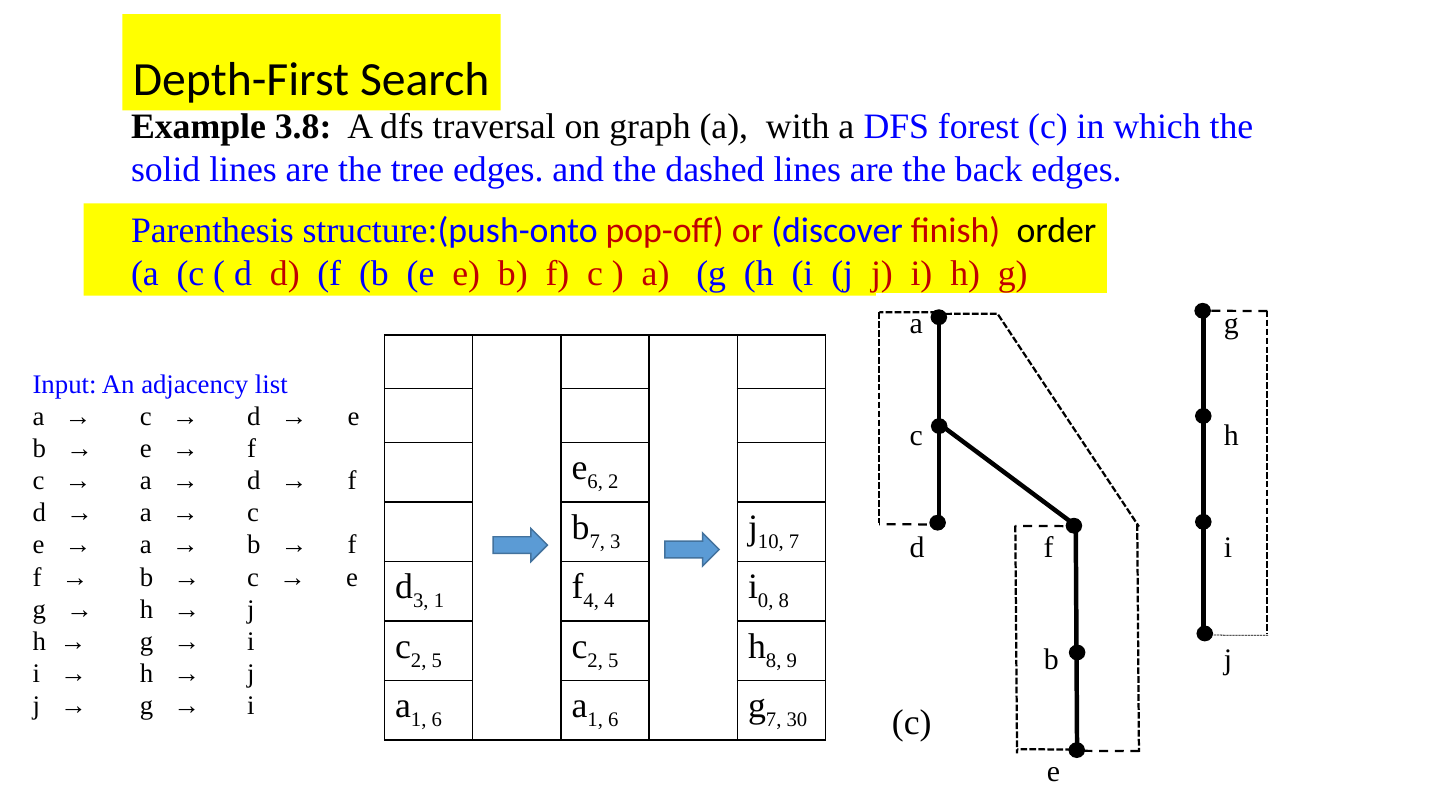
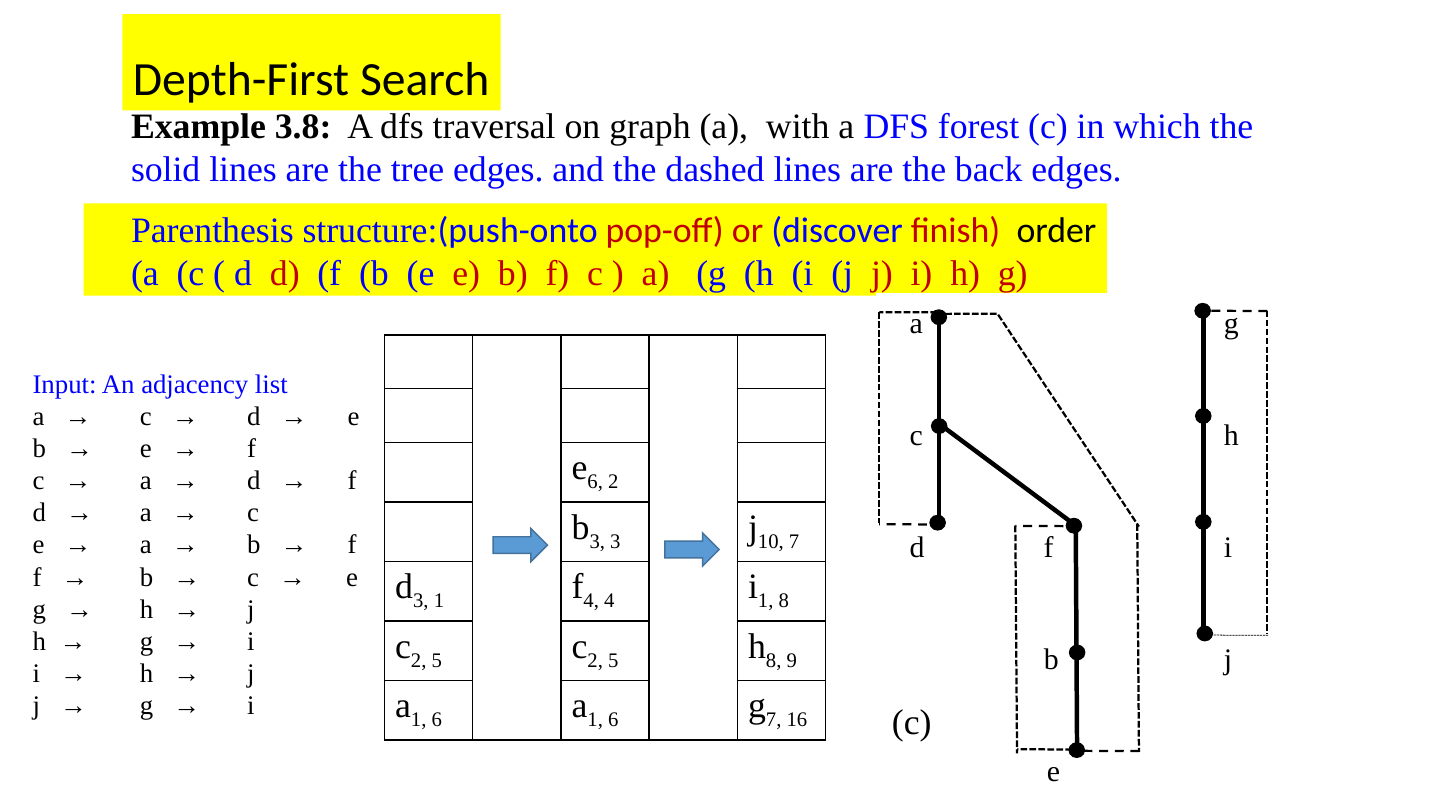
b 7: 7 -> 3
i 0: 0 -> 1
30: 30 -> 16
